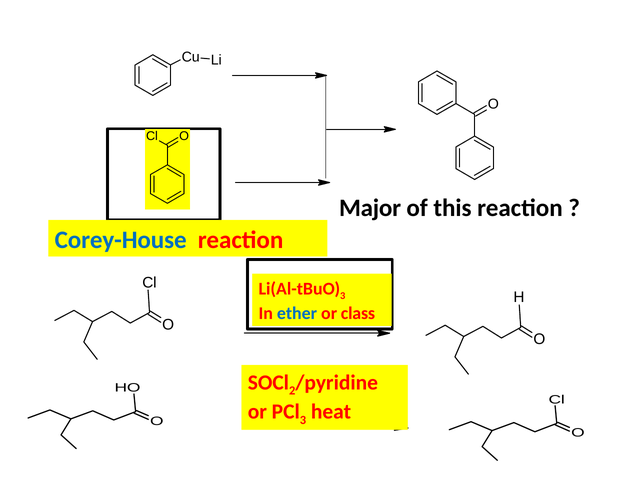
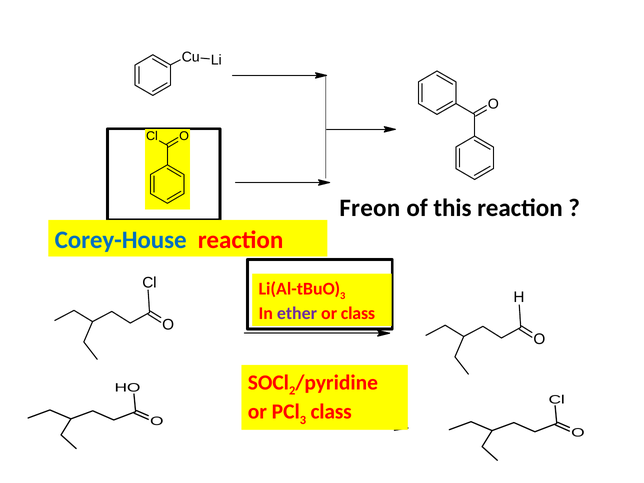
Major: Major -> Freon
ether colour: blue -> purple
heat at (331, 412): heat -> class
